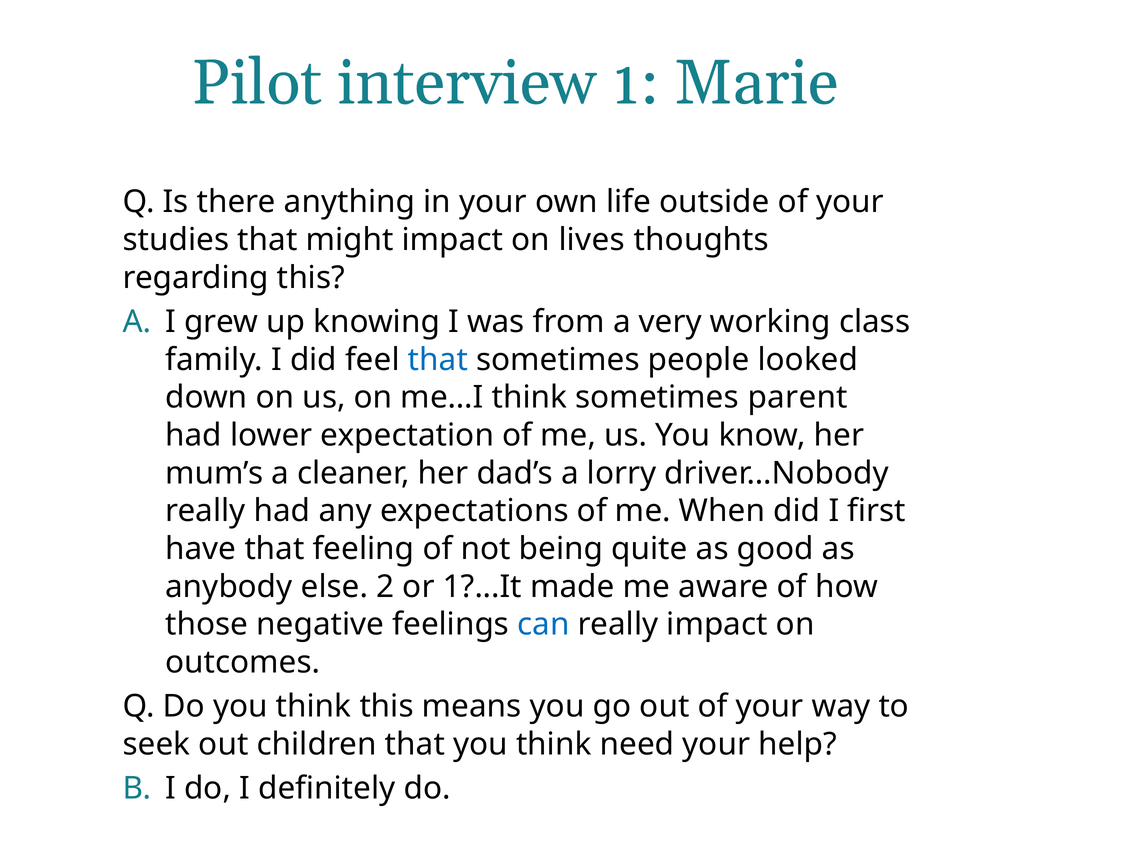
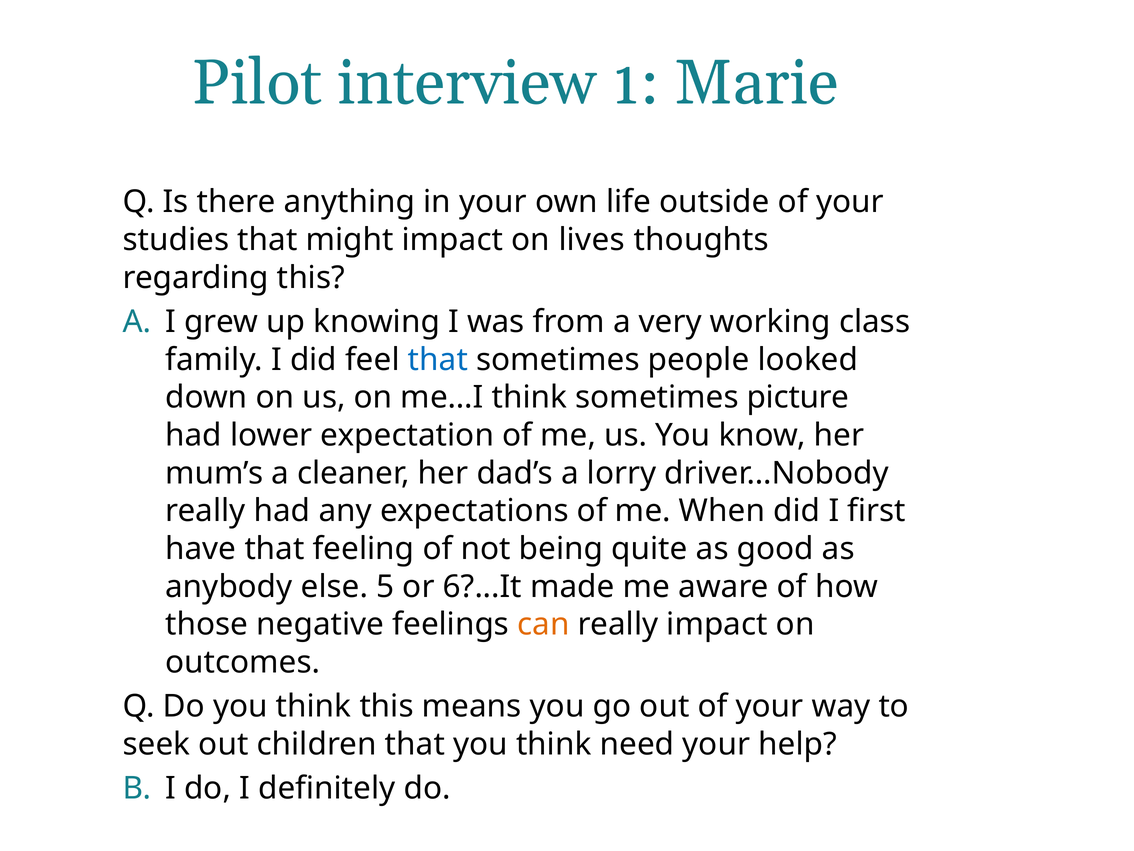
parent: parent -> picture
2: 2 -> 5
1?...It: 1?...It -> 6?...It
can colour: blue -> orange
